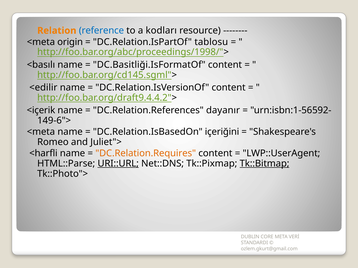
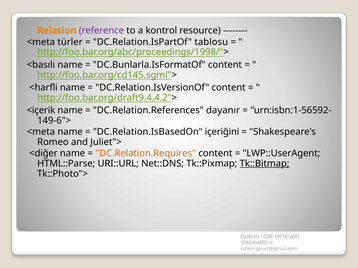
reference colour: blue -> purple
kodları: kodları -> kontrol
origin: origin -> türler
DC.Basitliği.IsFormatOf: DC.Basitliği.IsFormatOf -> DC.Bunlarla.IsFormatOf
<edilir: <edilir -> <harfli
<harfli: <harfli -> <diğer
URI::URL underline: present -> none
